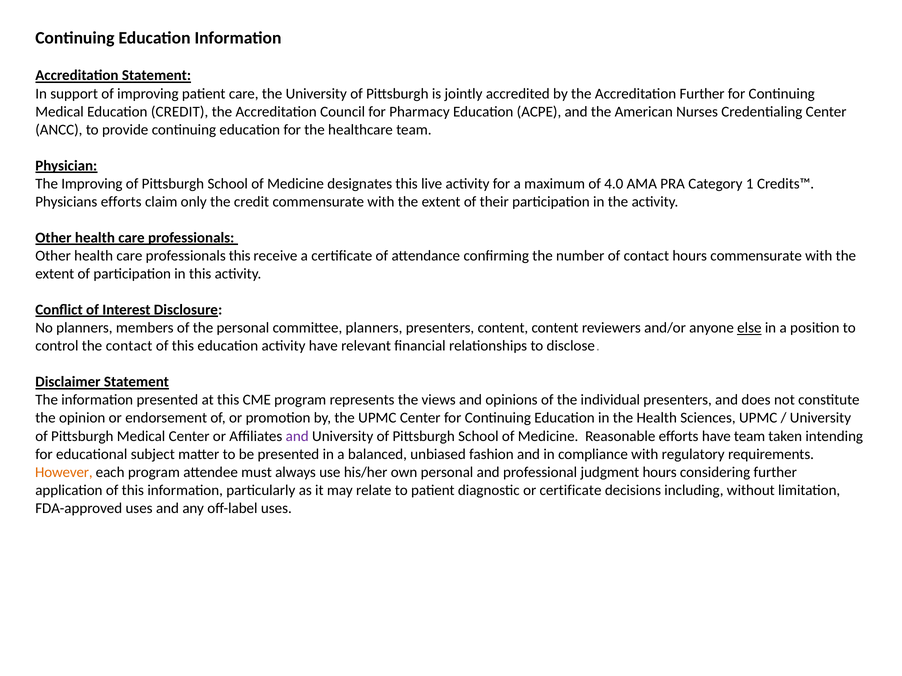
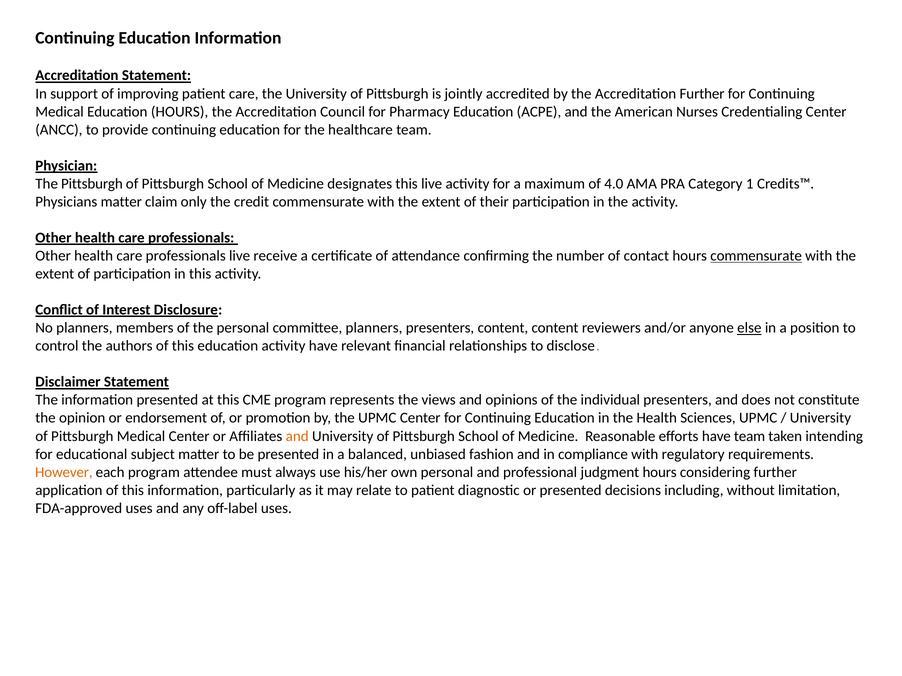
Education CREDIT: CREDIT -> HOURS
The Improving: Improving -> Pittsburgh
Physicians efforts: efforts -> matter
professionals this: this -> live
commensurate at (756, 256) underline: none -> present
the contact: contact -> authors
and at (297, 436) colour: purple -> orange
or certificate: certificate -> presented
